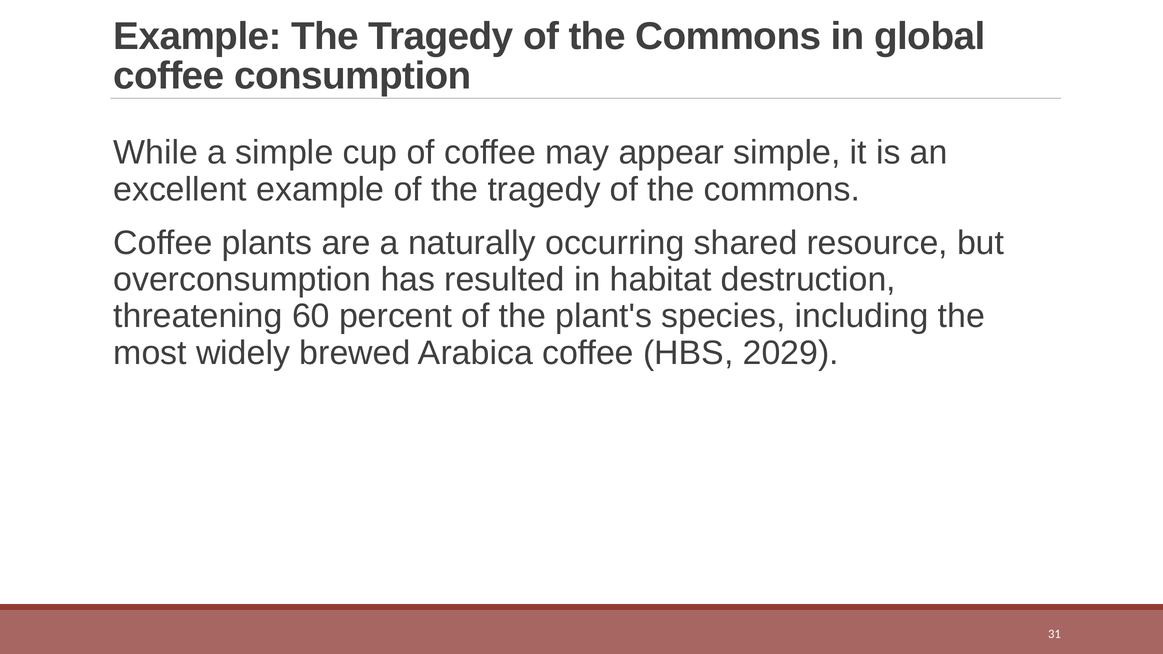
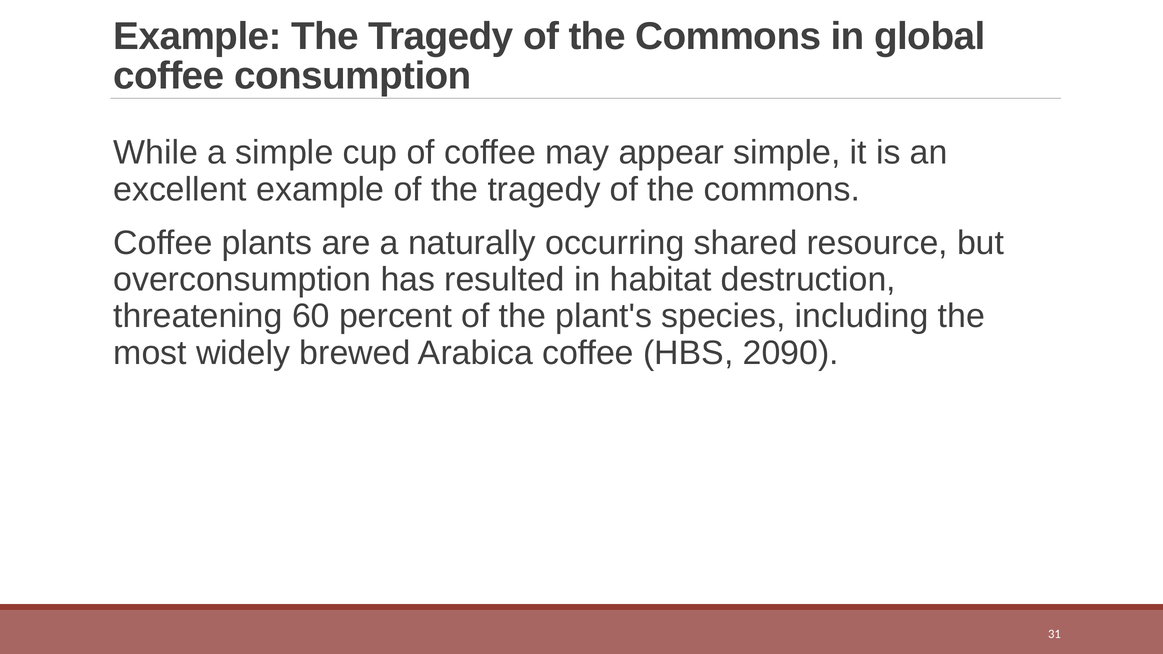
2029: 2029 -> 2090
